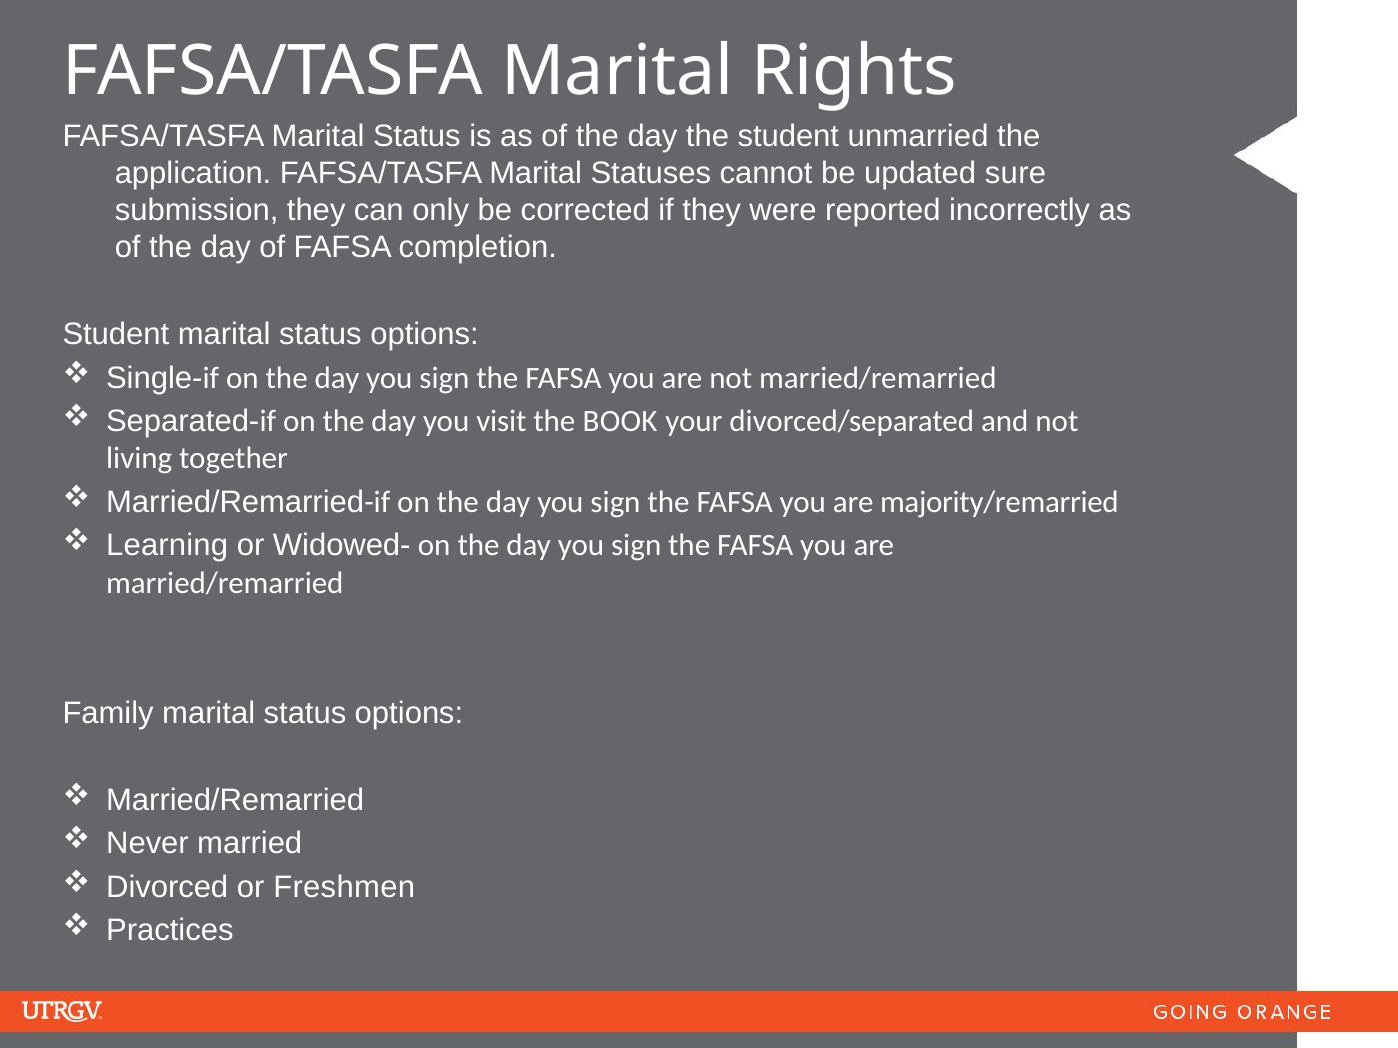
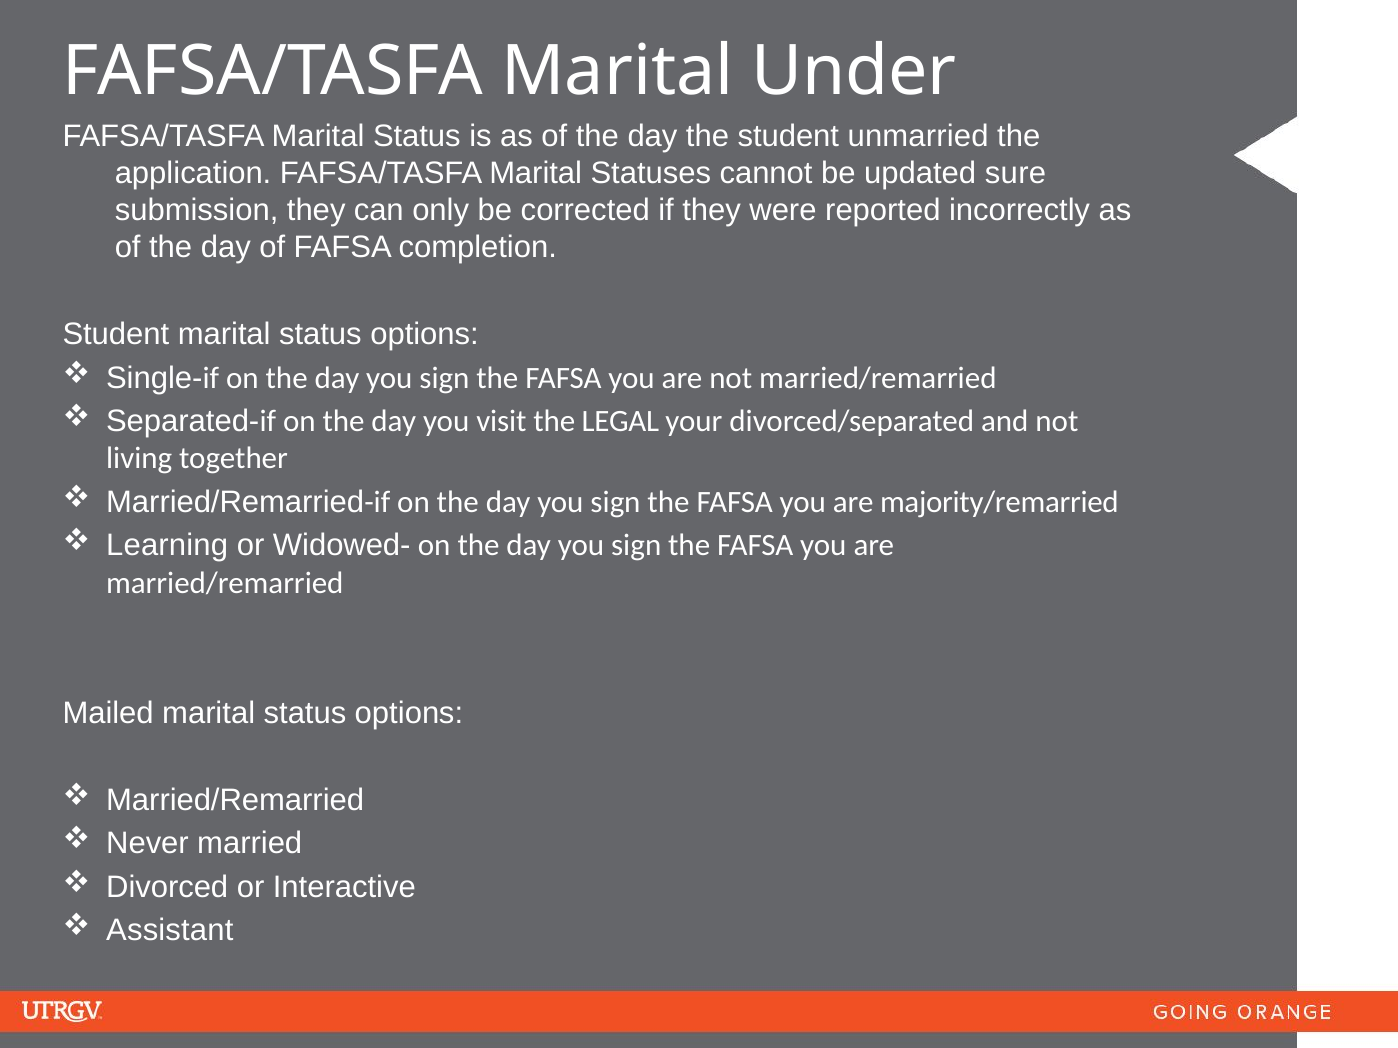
Rights: Rights -> Under
BOOK: BOOK -> LEGAL
Family: Family -> Mailed
Freshmen: Freshmen -> Interactive
Practices: Practices -> Assistant
